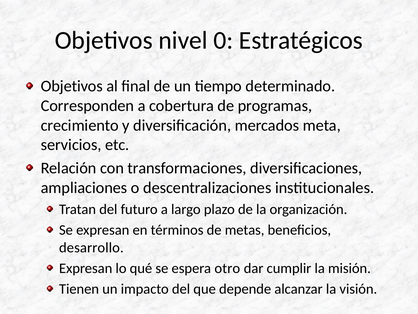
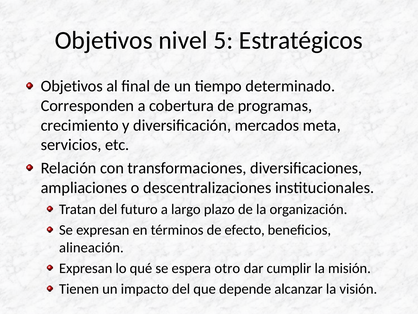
0: 0 -> 5
metas: metas -> efecto
desarrollo: desarrollo -> alineación
